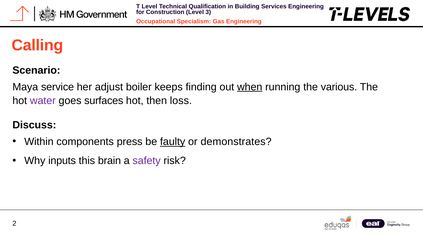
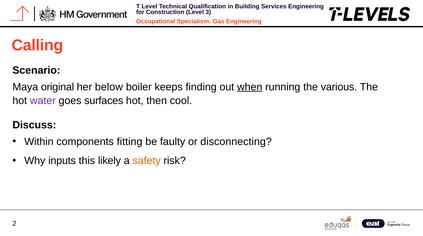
service: service -> original
adjust: adjust -> below
loss: loss -> cool
press: press -> fitting
faulty underline: present -> none
demonstrates: demonstrates -> disconnecting
brain: brain -> likely
safety colour: purple -> orange
